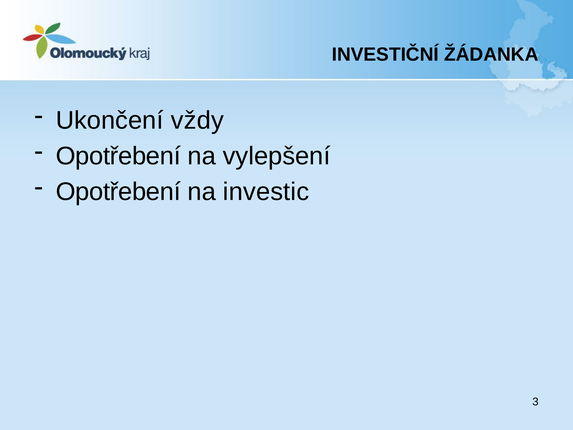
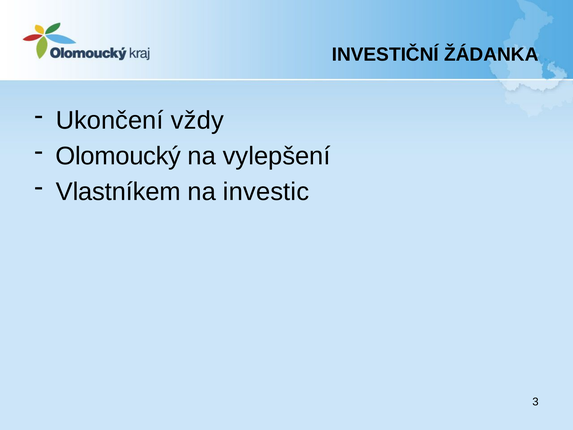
Opotřebení at (118, 156): Opotřebení -> Olomoucký
Opotřebení at (118, 192): Opotřebení -> Vlastníkem
